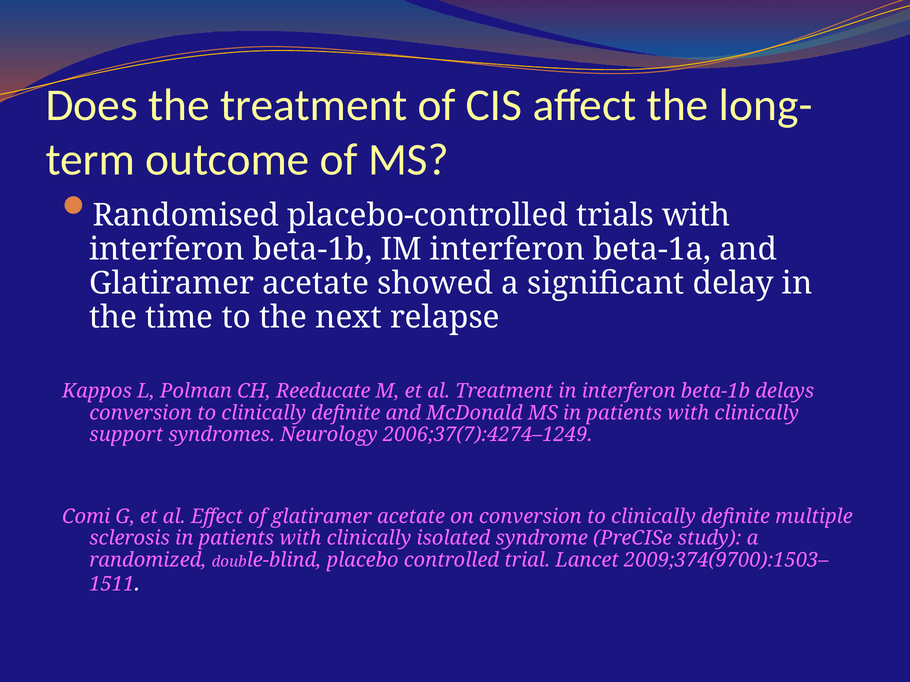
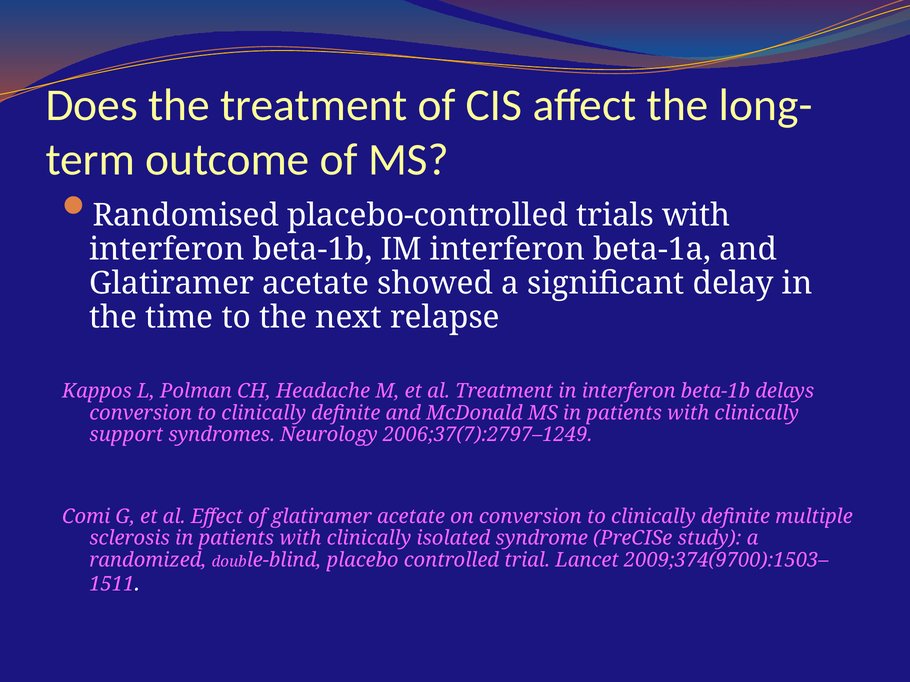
Reeducate: Reeducate -> Headache
2006;37(7):4274–1249: 2006;37(7):4274–1249 -> 2006;37(7):2797–1249
